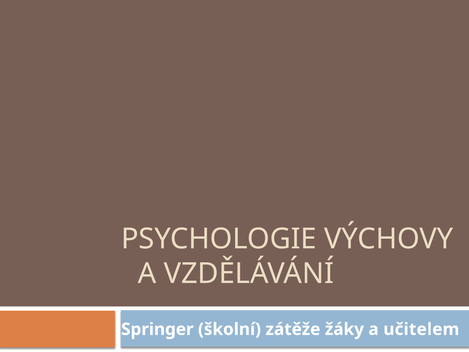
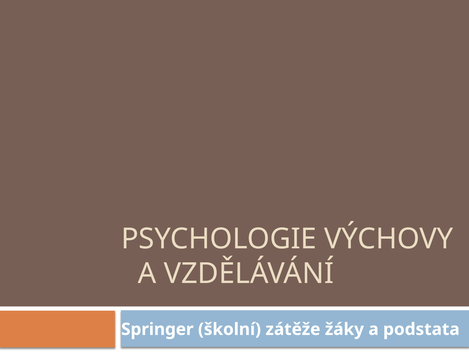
učitelem: učitelem -> podstata
